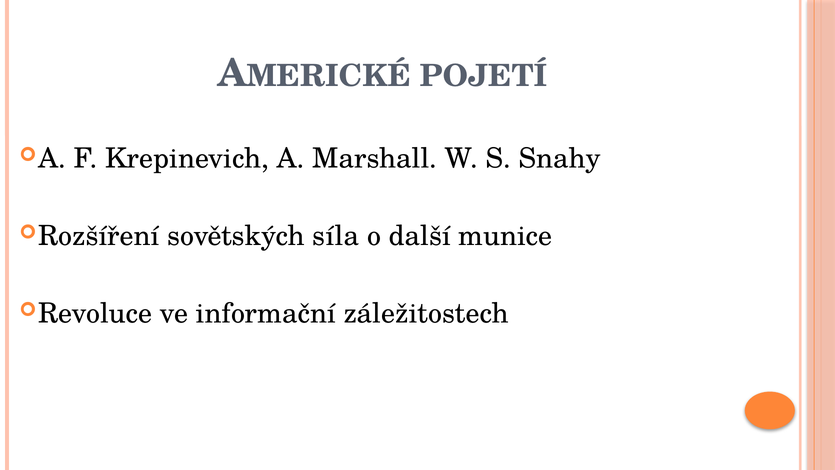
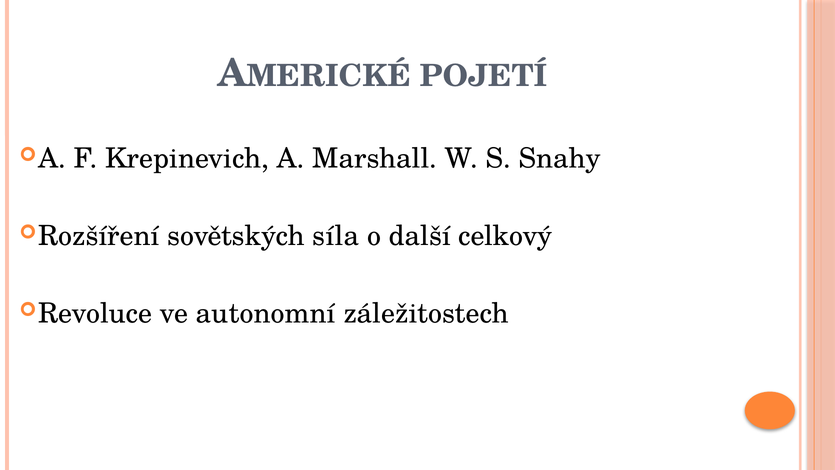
munice: munice -> celkový
informační: informační -> autonomní
